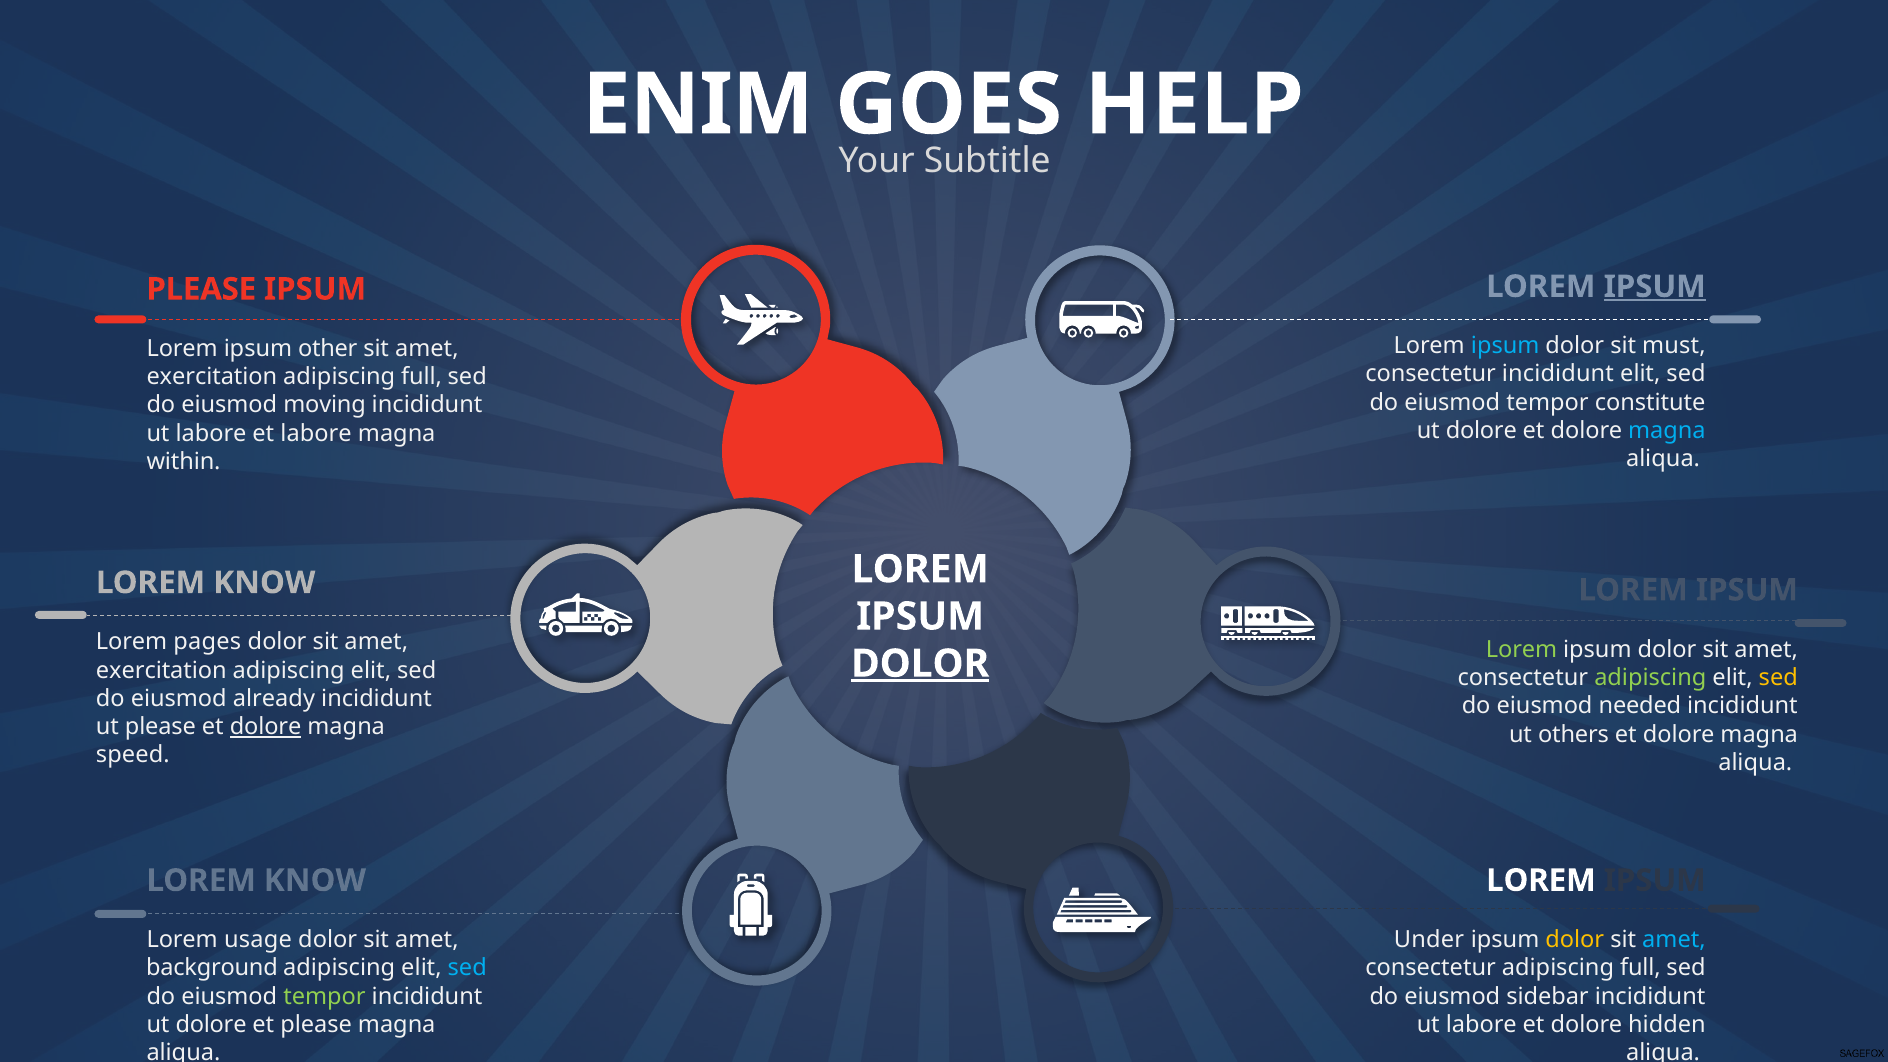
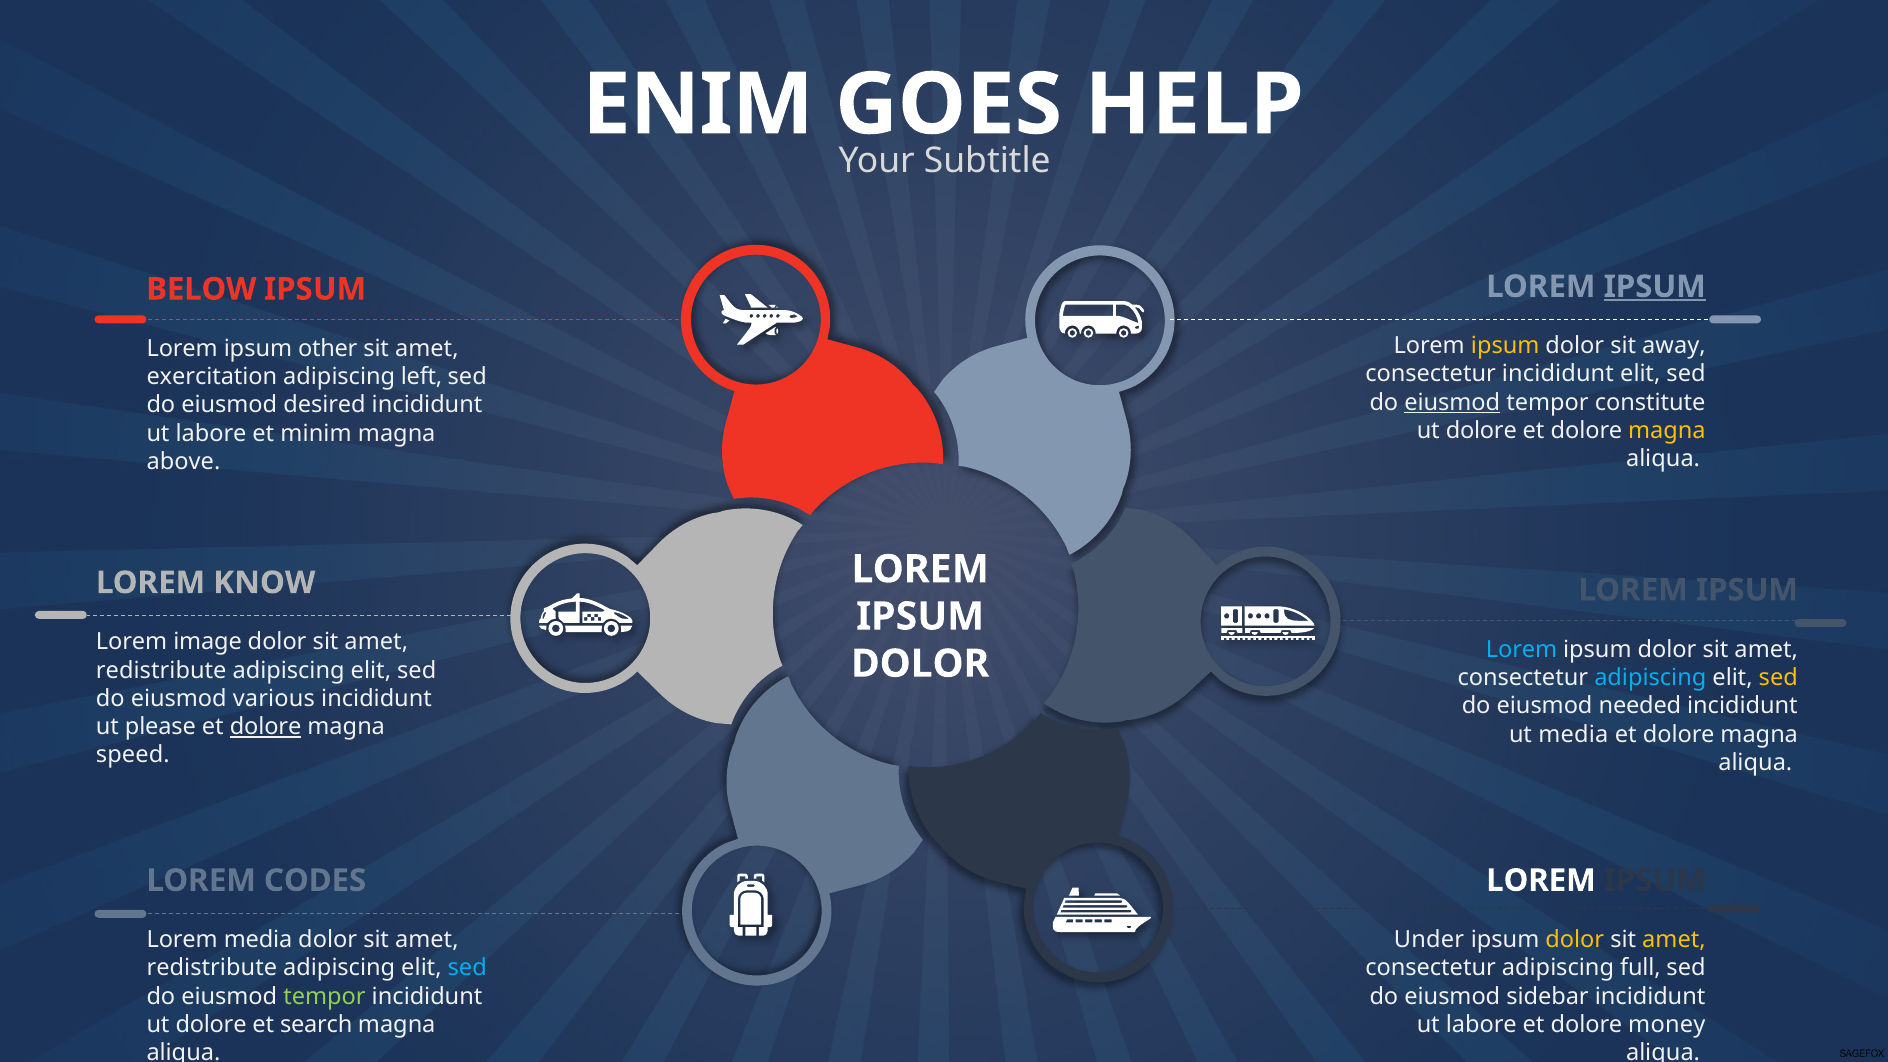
PLEASE at (201, 289): PLEASE -> BELOW
ipsum at (1505, 346) colour: light blue -> yellow
must: must -> away
full at (422, 377): full -> left
eiusmod at (1452, 402) underline: none -> present
moving: moving -> desired
magna at (1667, 431) colour: light blue -> yellow
et labore: labore -> minim
within: within -> above
pages: pages -> image
Lorem at (1522, 649) colour: light green -> light blue
DOLOR at (920, 664) underline: present -> none
exercitation at (161, 670): exercitation -> redistribute
adipiscing at (1650, 678) colour: light green -> light blue
already: already -> various
ut others: others -> media
KNOW at (315, 881): KNOW -> CODES
Lorem usage: usage -> media
amet at (1674, 940) colour: light blue -> yellow
background at (212, 968): background -> redistribute
et please: please -> search
hidden: hidden -> money
